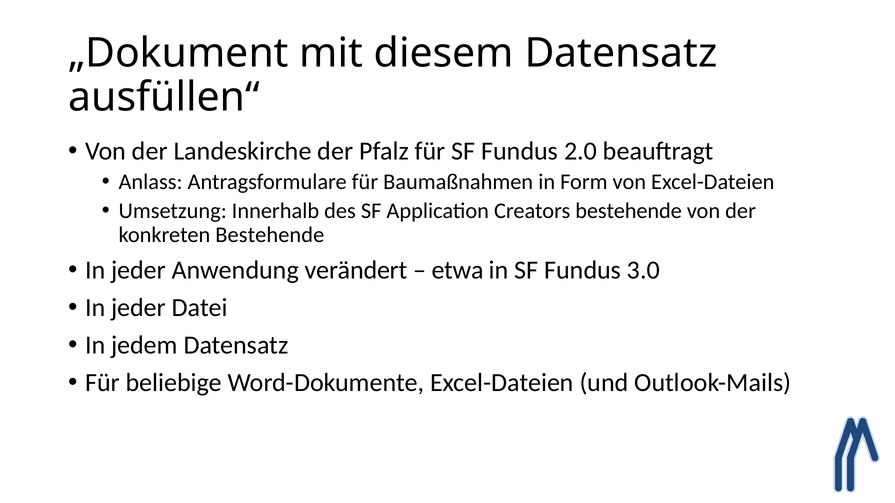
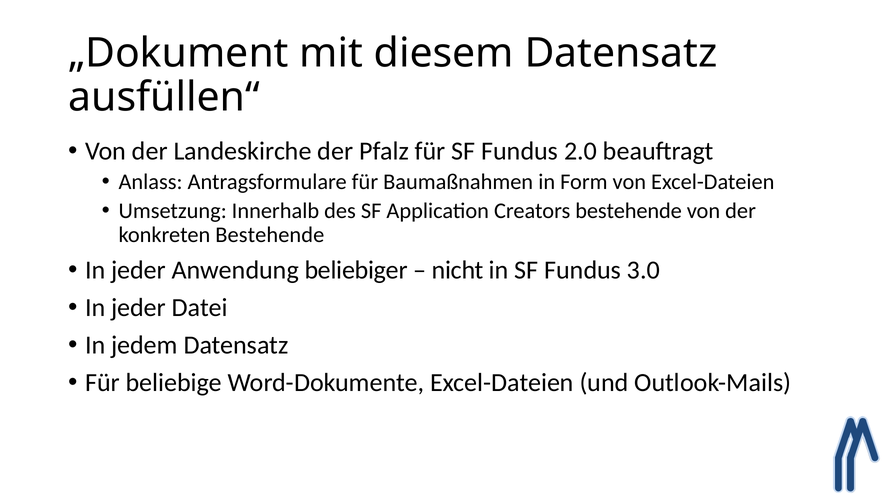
verändert: verändert -> beliebiger
etwa: etwa -> nicht
